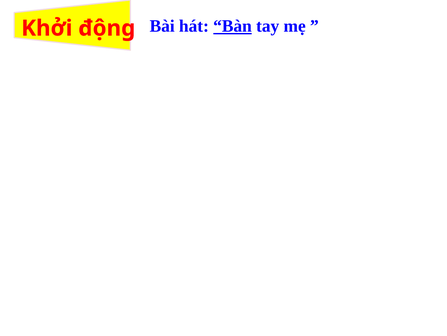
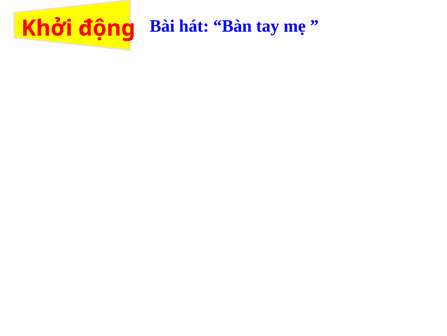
Bàn underline: present -> none
